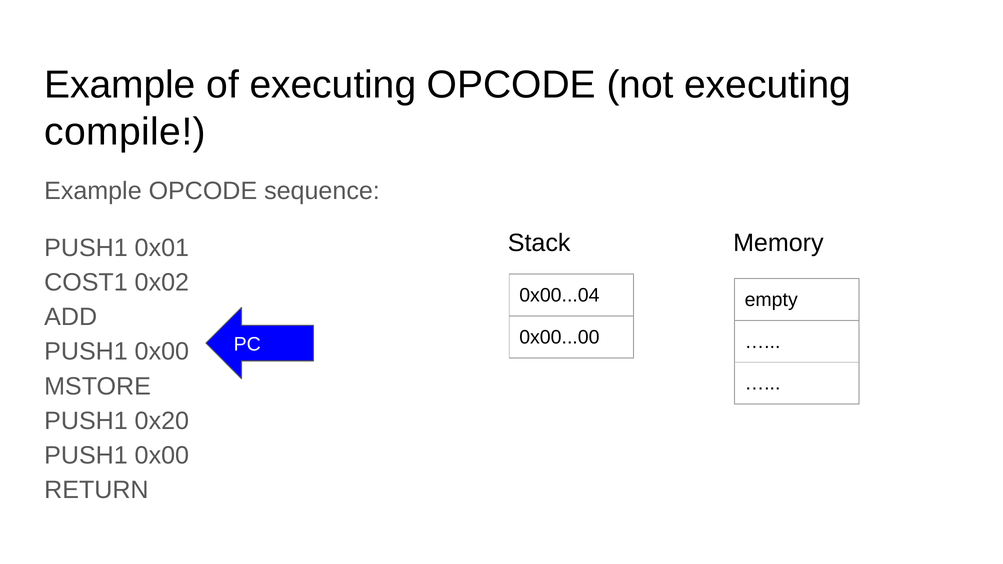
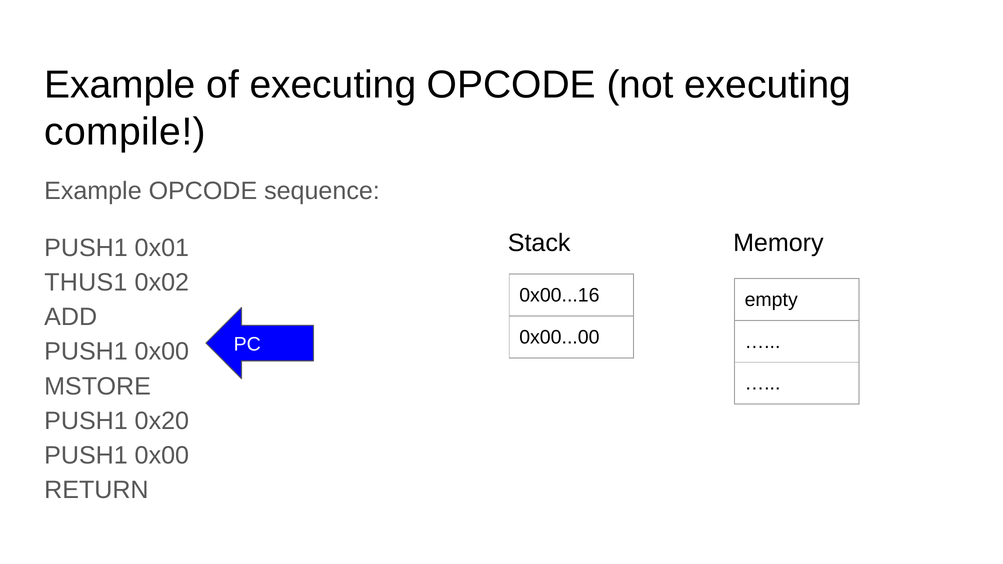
COST1: COST1 -> THUS1
0x00...04: 0x00...04 -> 0x00...16
